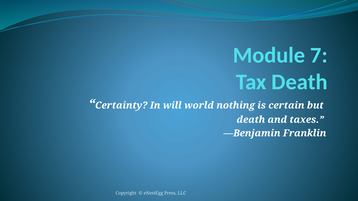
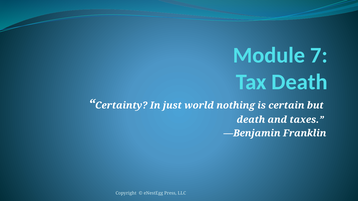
will: will -> just
